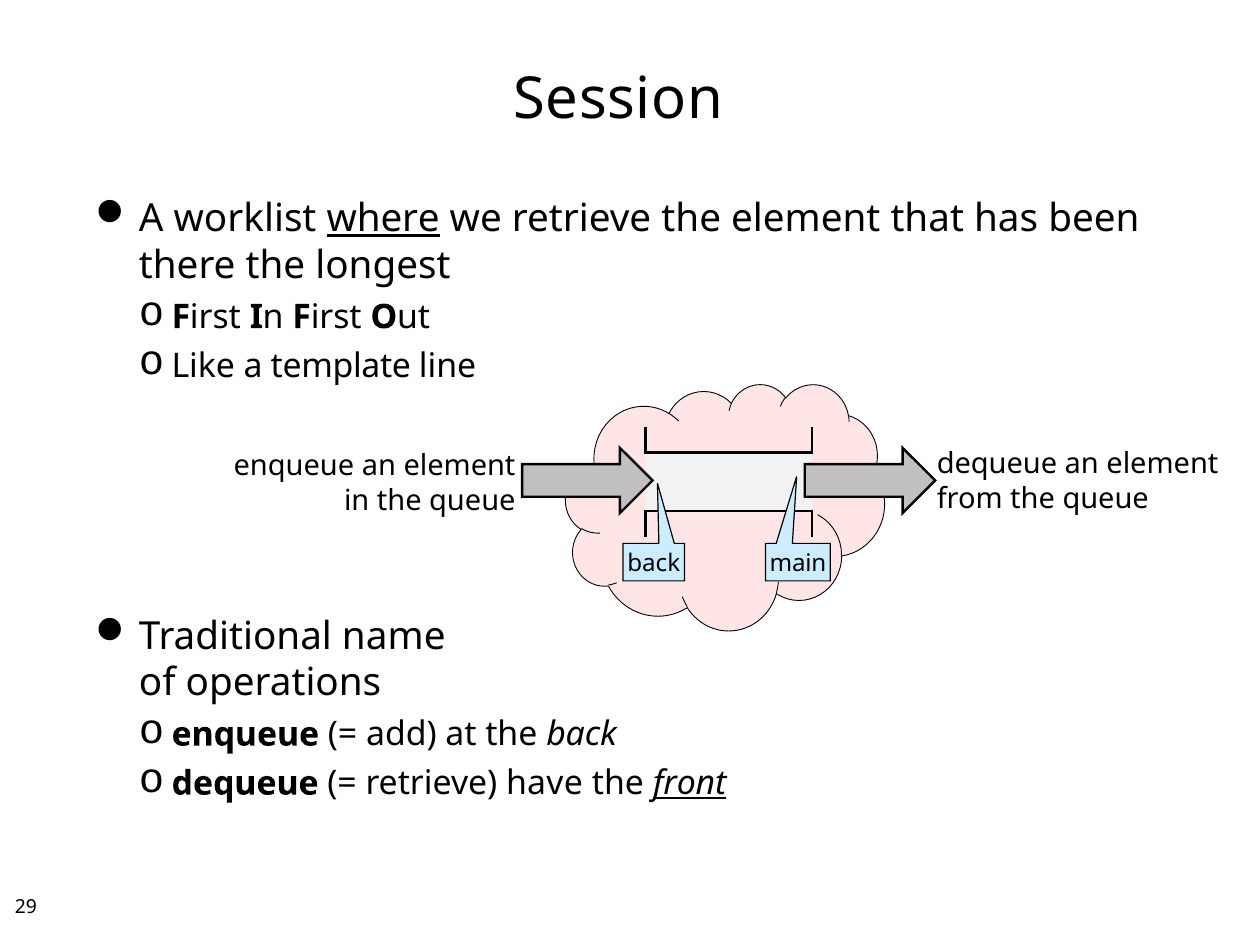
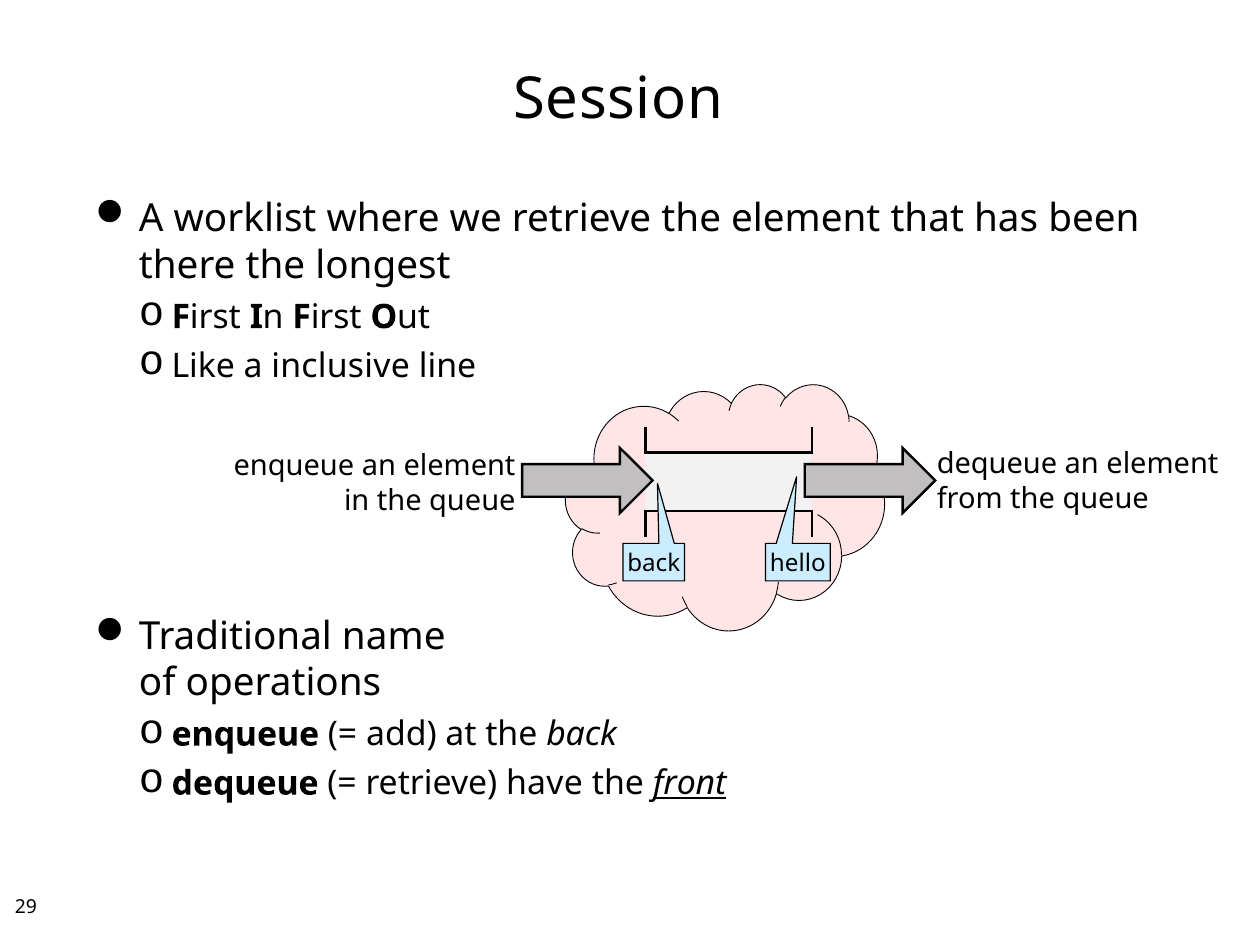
where underline: present -> none
template: template -> inclusive
main: main -> hello
